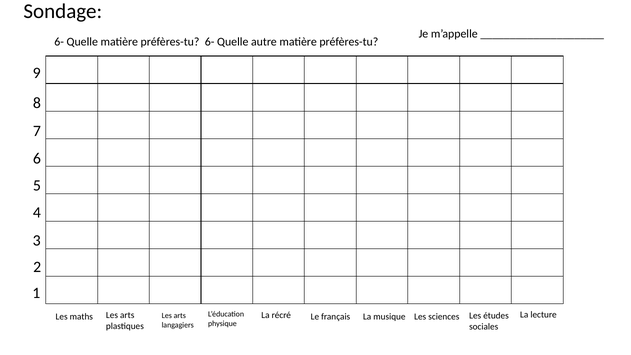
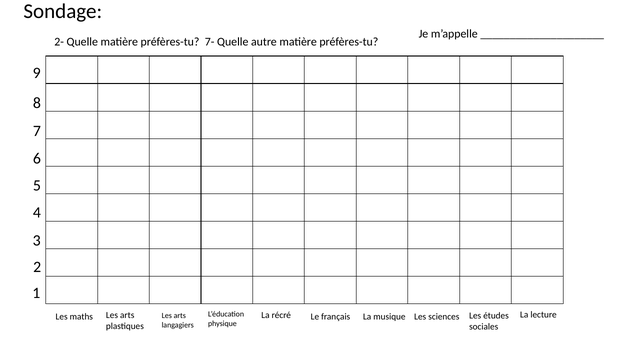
6- at (59, 42): 6- -> 2-
préfères-tu 6-: 6- -> 7-
